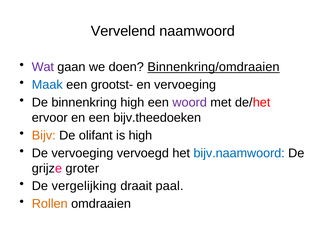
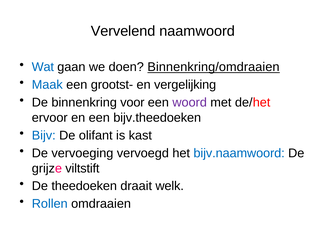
Wat colour: purple -> blue
en vervoeging: vervoeging -> vergelijking
binnenkring high: high -> voor
Bijv colour: orange -> blue
is high: high -> kast
groter: groter -> viltstift
vergelijking: vergelijking -> theedoeken
paal: paal -> welk
Rollen colour: orange -> blue
